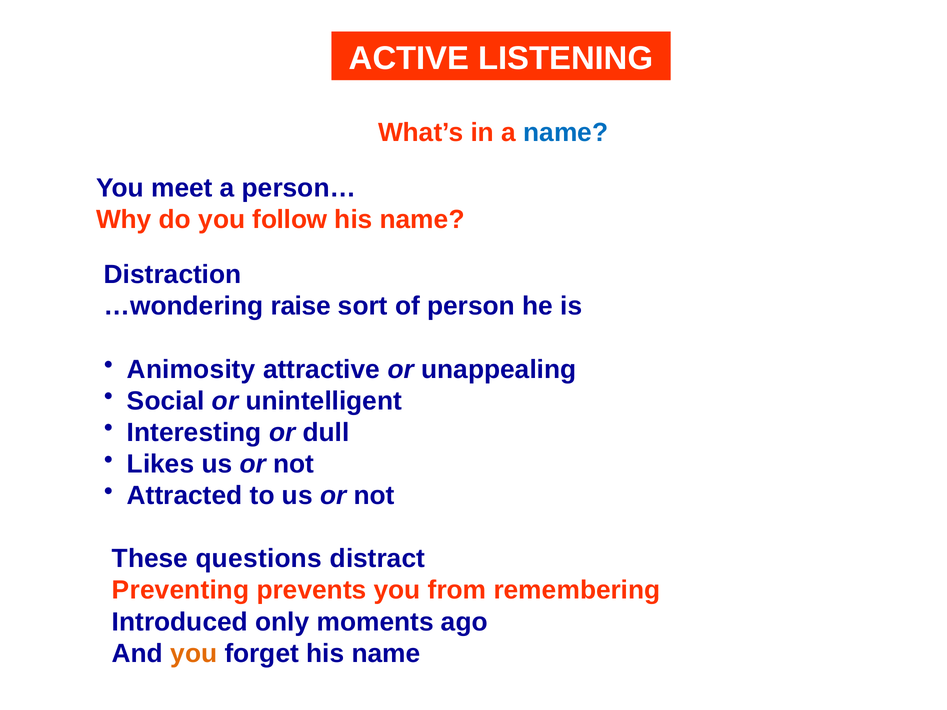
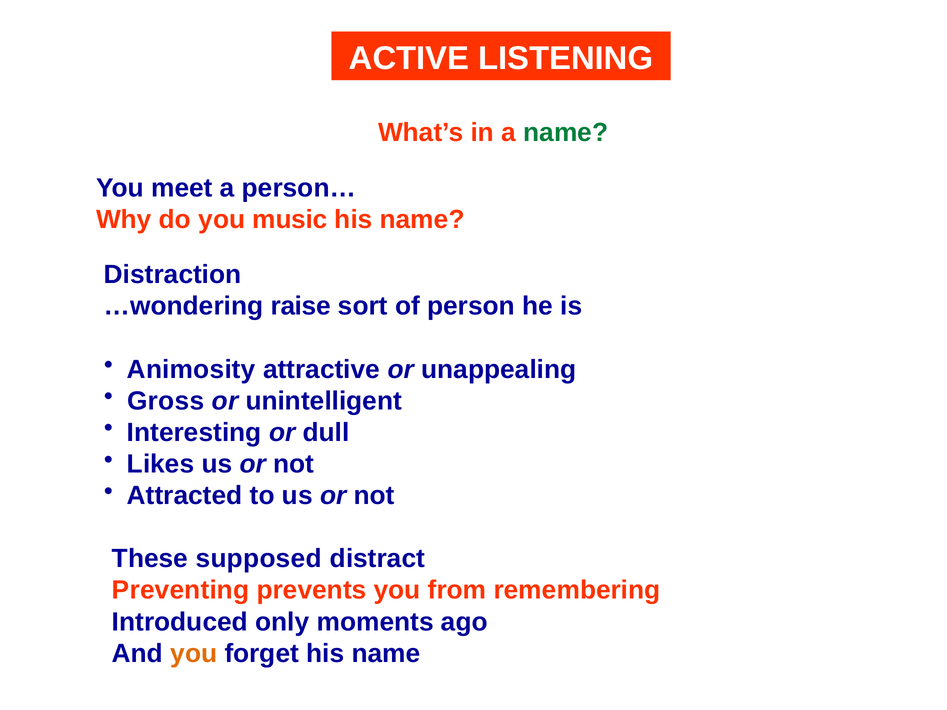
name at (566, 133) colour: blue -> green
follow: follow -> music
Social: Social -> Gross
questions: questions -> supposed
